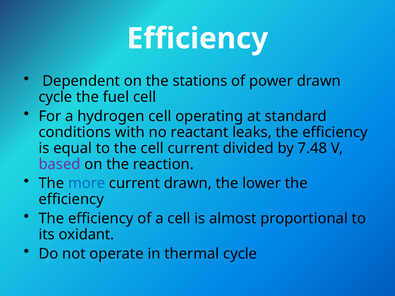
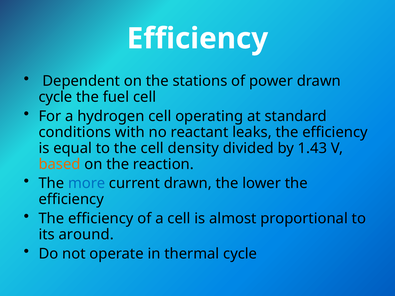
cell current: current -> density
7.48: 7.48 -> 1.43
based colour: purple -> orange
oxidant: oxidant -> around
